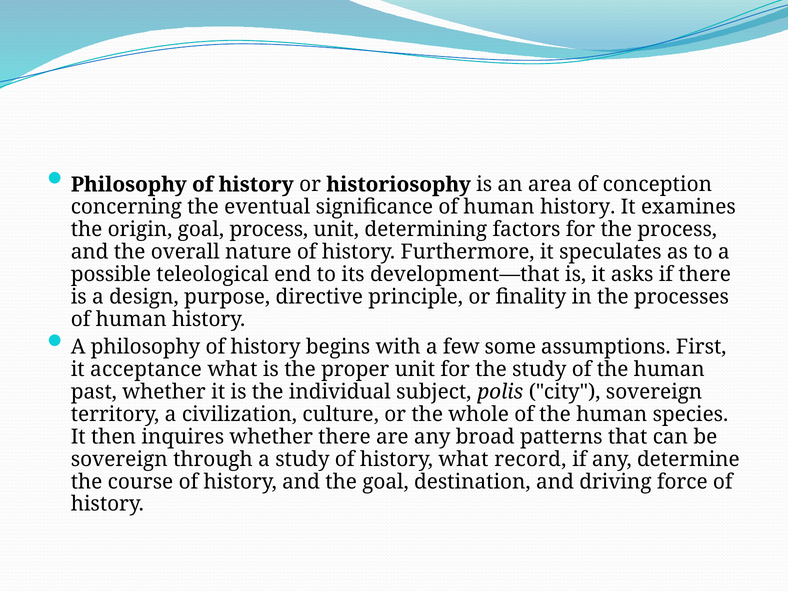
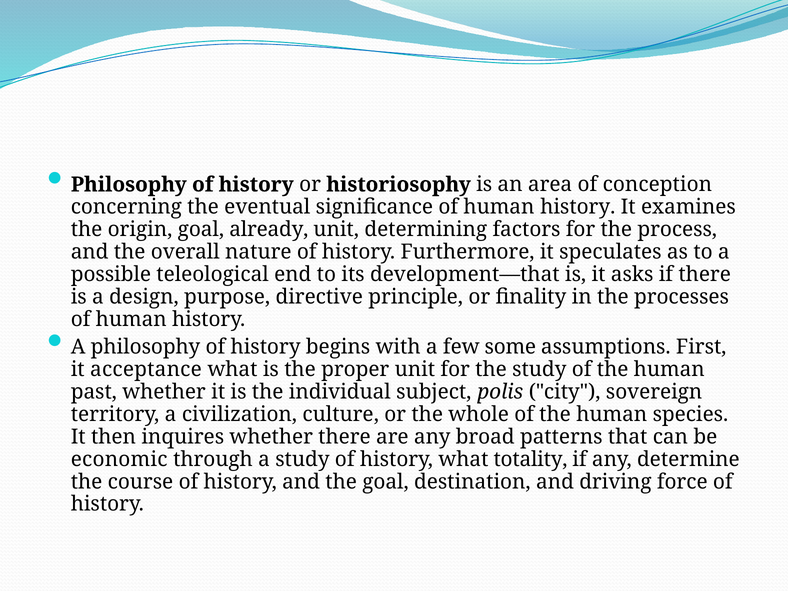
goal process: process -> already
sovereign at (119, 459): sovereign -> economic
record: record -> totality
